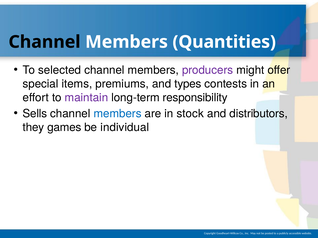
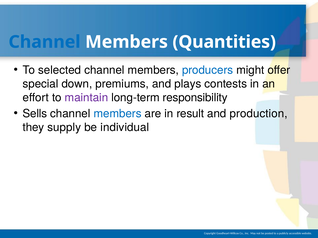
Channel at (45, 42) colour: black -> blue
producers colour: purple -> blue
items: items -> down
types: types -> plays
stock: stock -> result
distributors: distributors -> production
games: games -> supply
